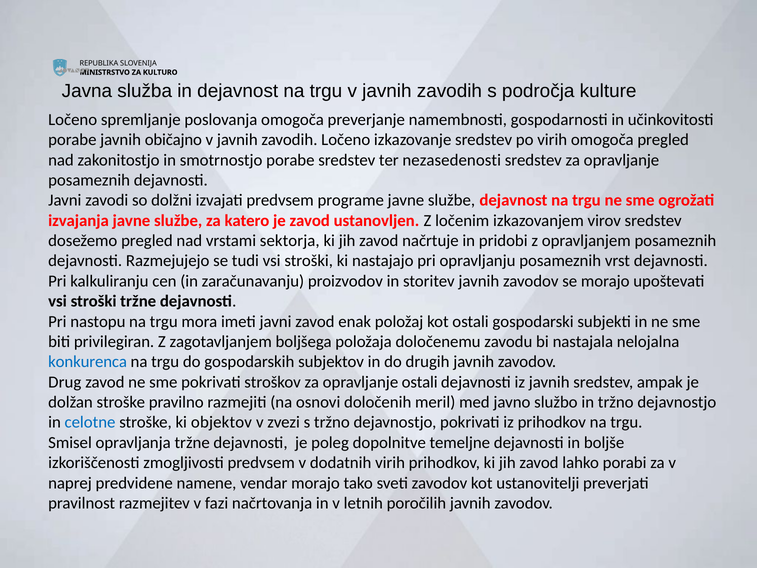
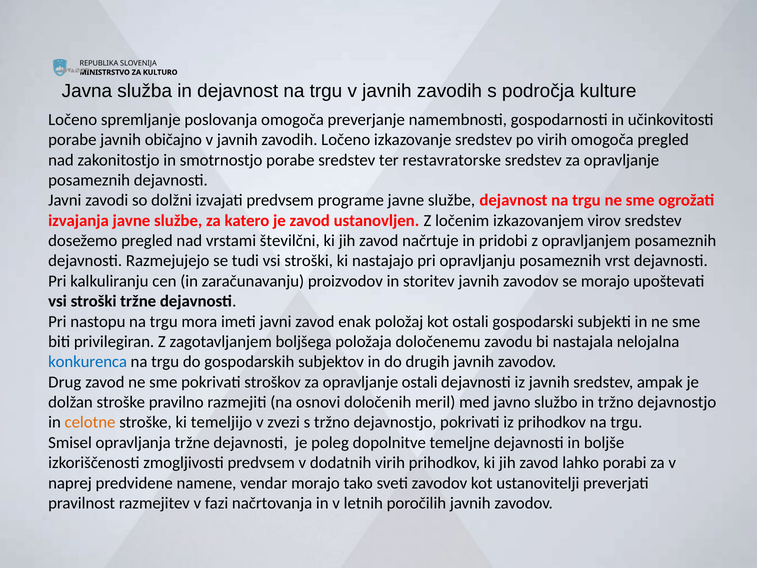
nezasedenosti: nezasedenosti -> restavratorske
sektorja: sektorja -> številčni
celotne colour: blue -> orange
objektov: objektov -> temeljijo
